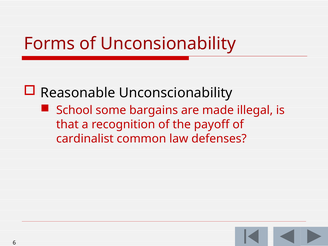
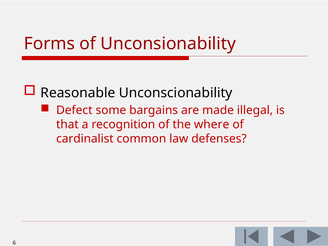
School: School -> Defect
payoff: payoff -> where
